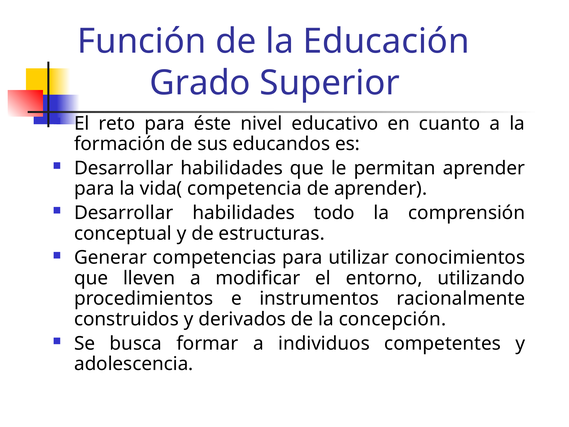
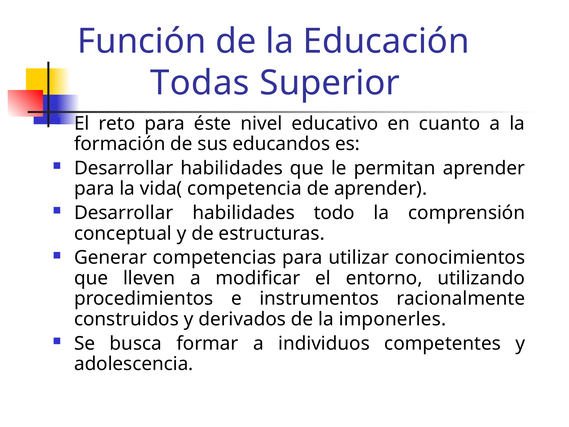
Grado: Grado -> Todas
concepción: concepción -> imponerles
